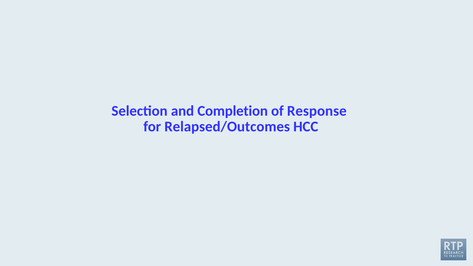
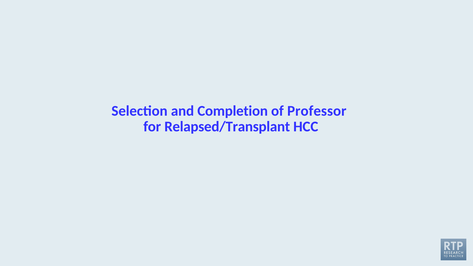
Response: Response -> Professor
Relapsed/Outcomes: Relapsed/Outcomes -> Relapsed/Transplant
